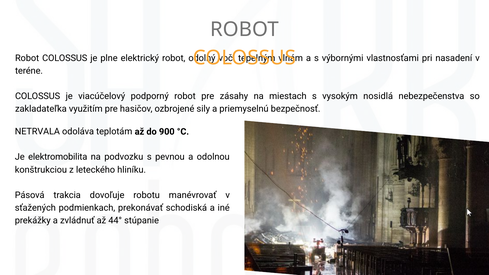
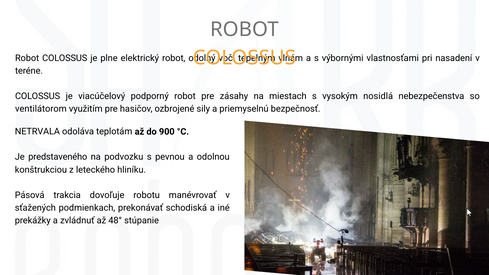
zakladateľka: zakladateľka -> ventilátorom
elektromobilita: elektromobilita -> predstaveného
44°: 44° -> 48°
